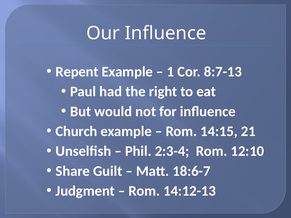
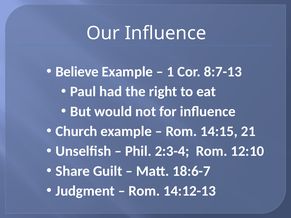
Repent: Repent -> Believe
